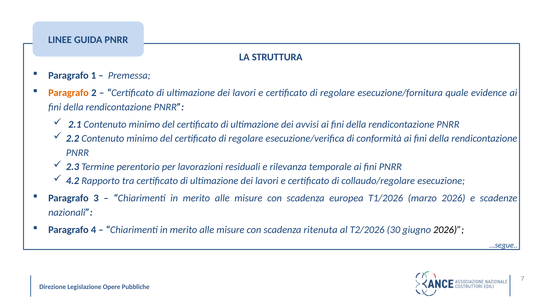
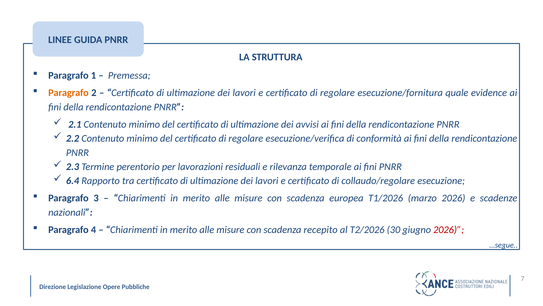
4.2: 4.2 -> 6.4
ritenuta: ritenuta -> recepito
2026 at (449, 229) colour: black -> red
